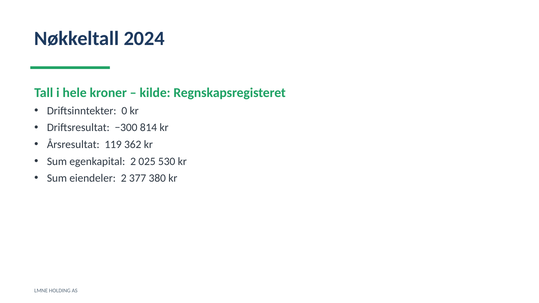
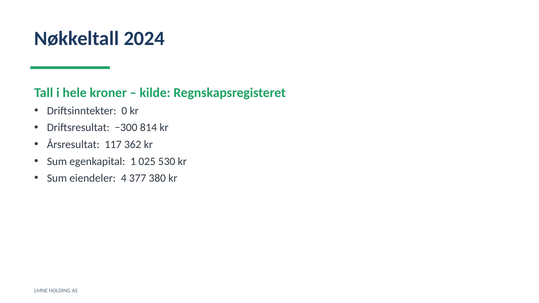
119: 119 -> 117
egenkapital 2: 2 -> 1
eiendeler 2: 2 -> 4
